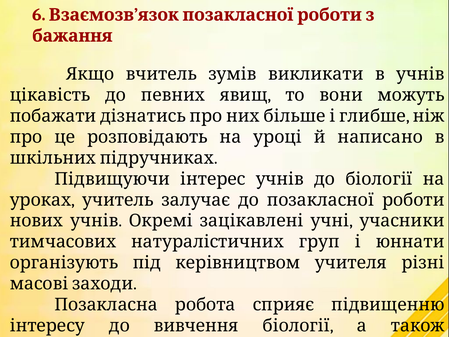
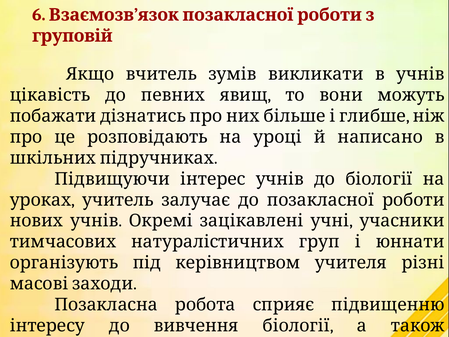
бажання: бажання -> груповій
